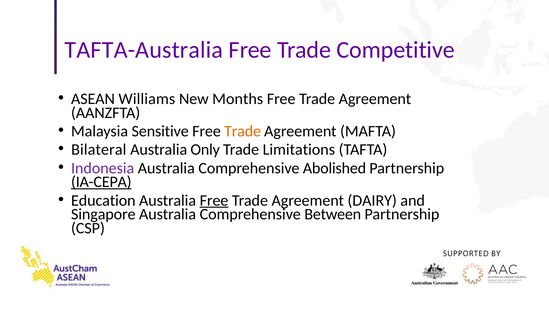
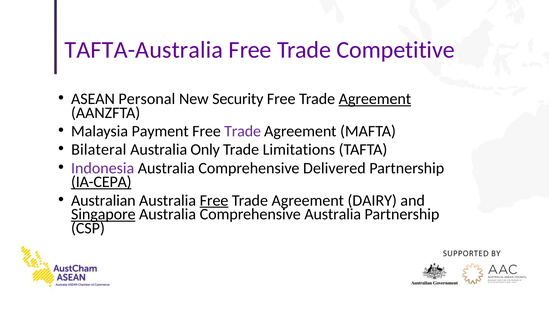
Williams: Williams -> Personal
Months: Months -> Security
Agreement at (375, 99) underline: none -> present
Sensitive: Sensitive -> Payment
Trade at (243, 131) colour: orange -> purple
Abolished: Abolished -> Delivered
Education: Education -> Australian
Singapore underline: none -> present
Comprehensive Between: Between -> Australia
